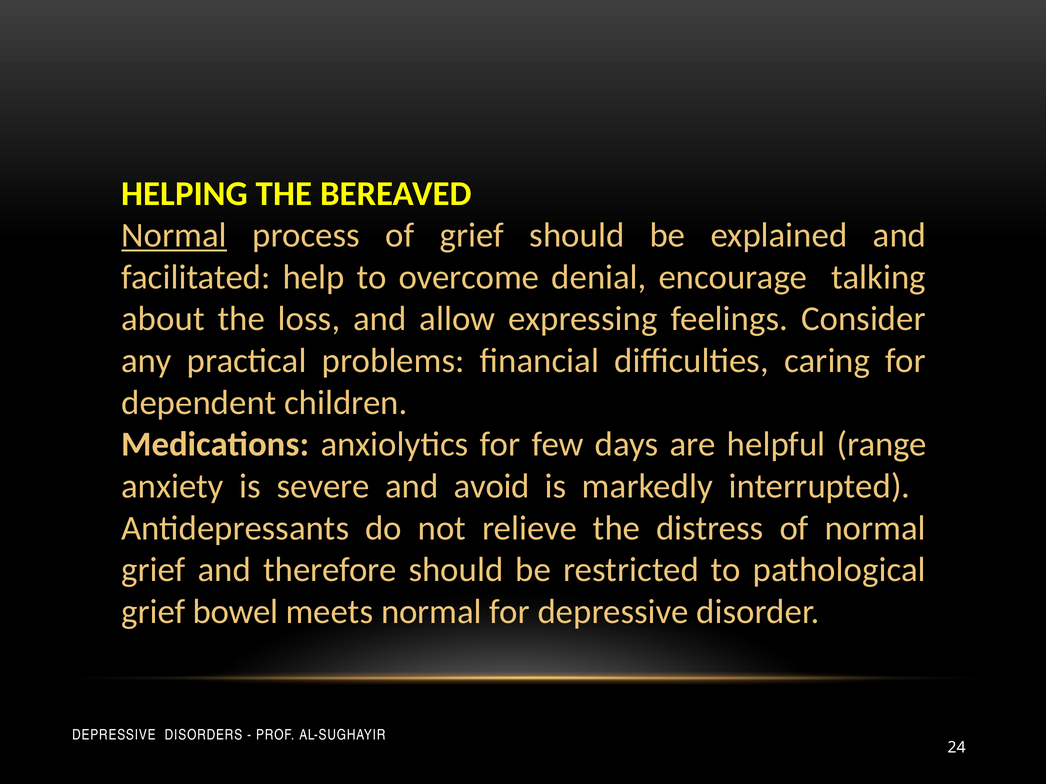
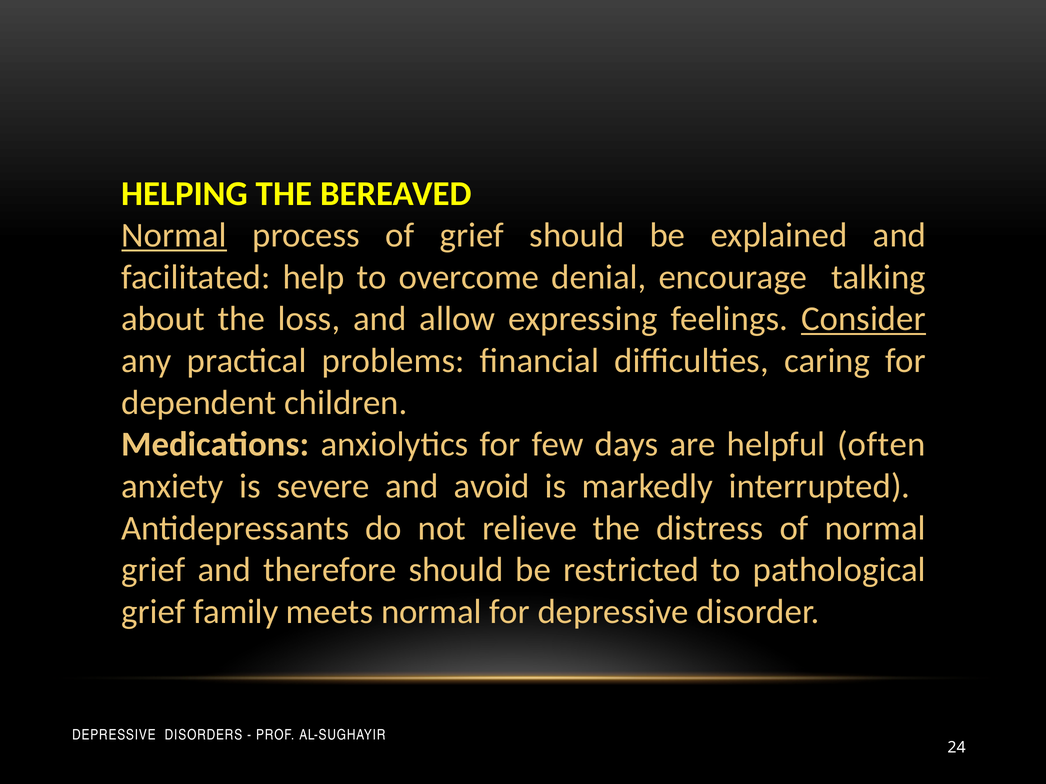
Consider underline: none -> present
range: range -> often
bowel: bowel -> family
